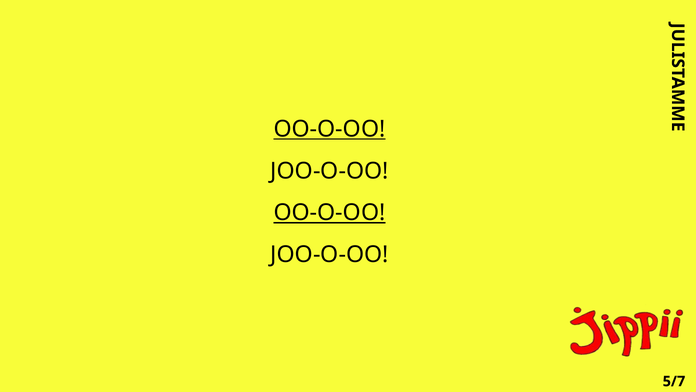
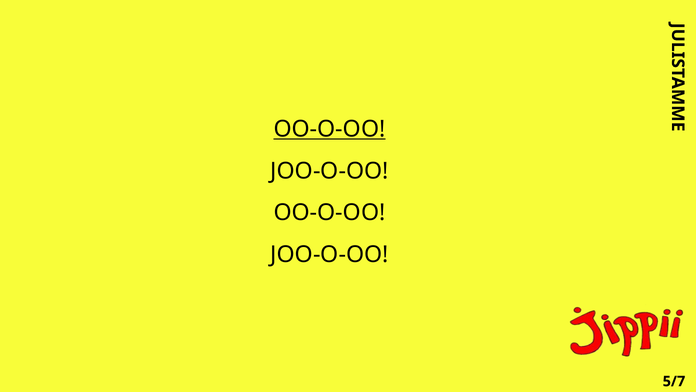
OO-O-OO at (330, 212) underline: present -> none
